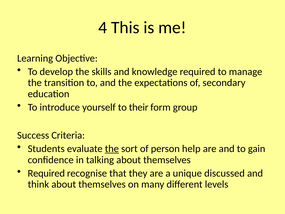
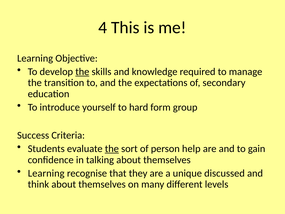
the at (82, 72) underline: none -> present
their: their -> hard
Required at (46, 173): Required -> Learning
